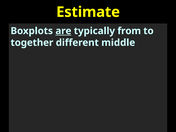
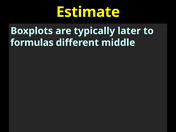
are underline: present -> none
from: from -> later
together: together -> formulas
